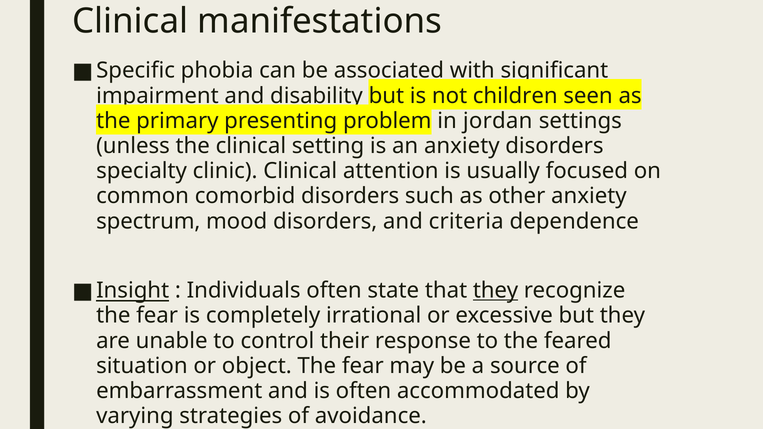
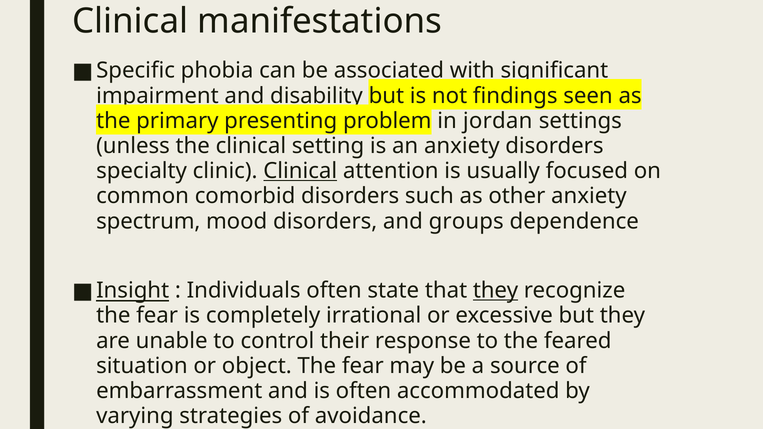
children: children -> findings
Clinical at (300, 171) underline: none -> present
criteria: criteria -> groups
